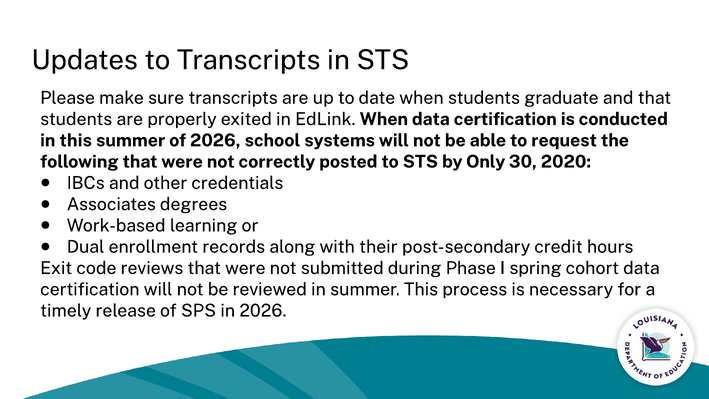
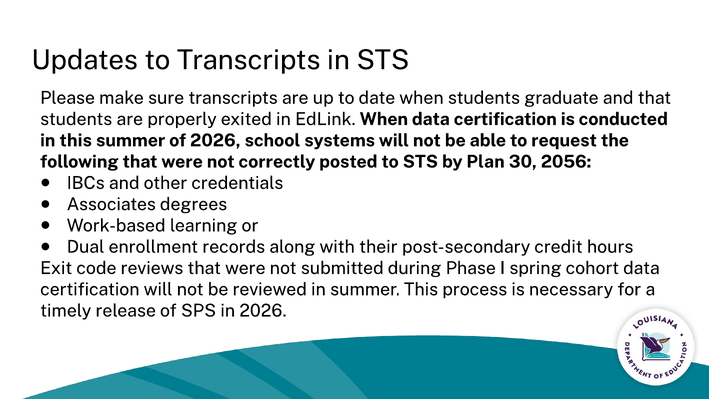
Only: Only -> Plan
2020: 2020 -> 2056
